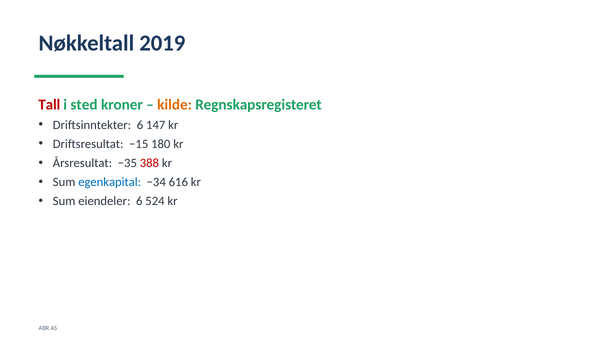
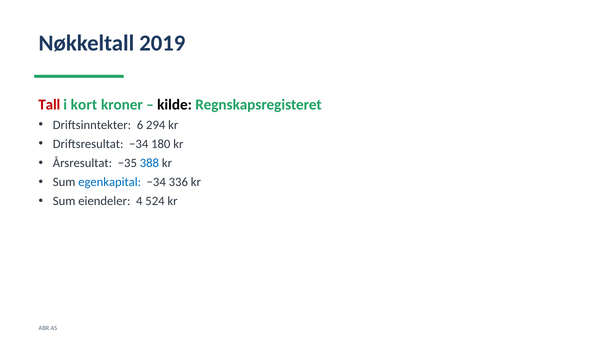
sted: sted -> kort
kilde colour: orange -> black
147: 147 -> 294
Driftsresultat −15: −15 -> −34
388 colour: red -> blue
616: 616 -> 336
eiendeler 6: 6 -> 4
